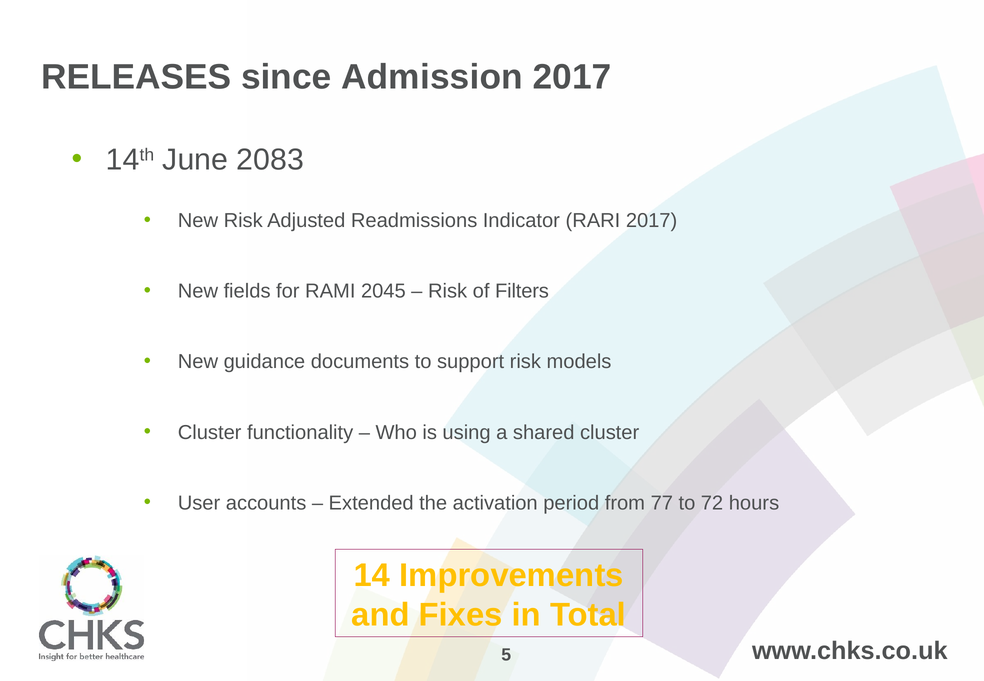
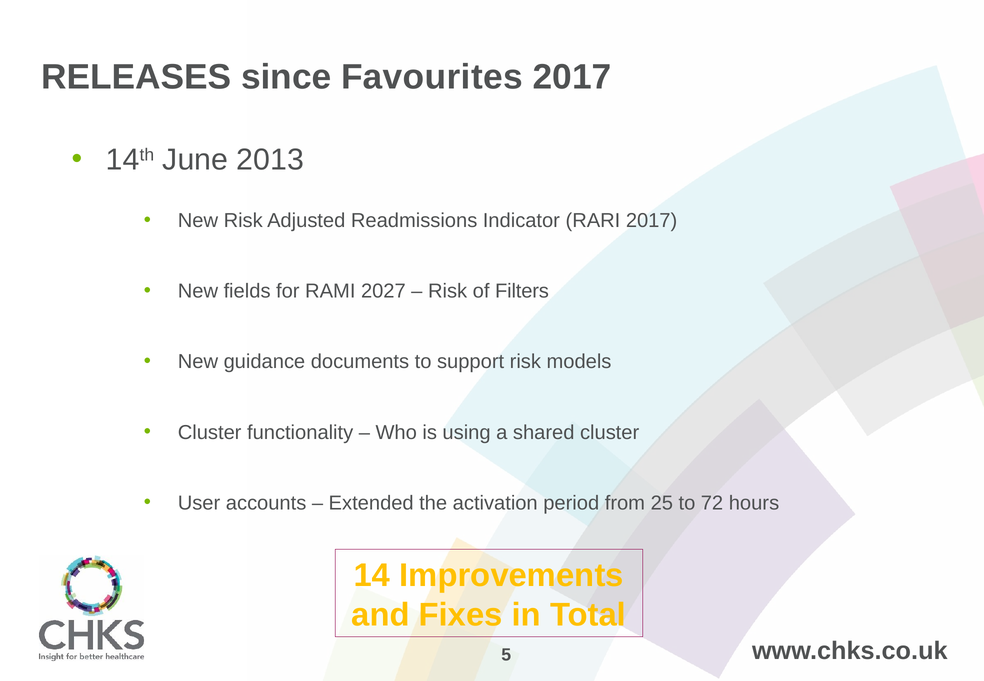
Admission: Admission -> Favourites
2083: 2083 -> 2013
2045: 2045 -> 2027
77: 77 -> 25
